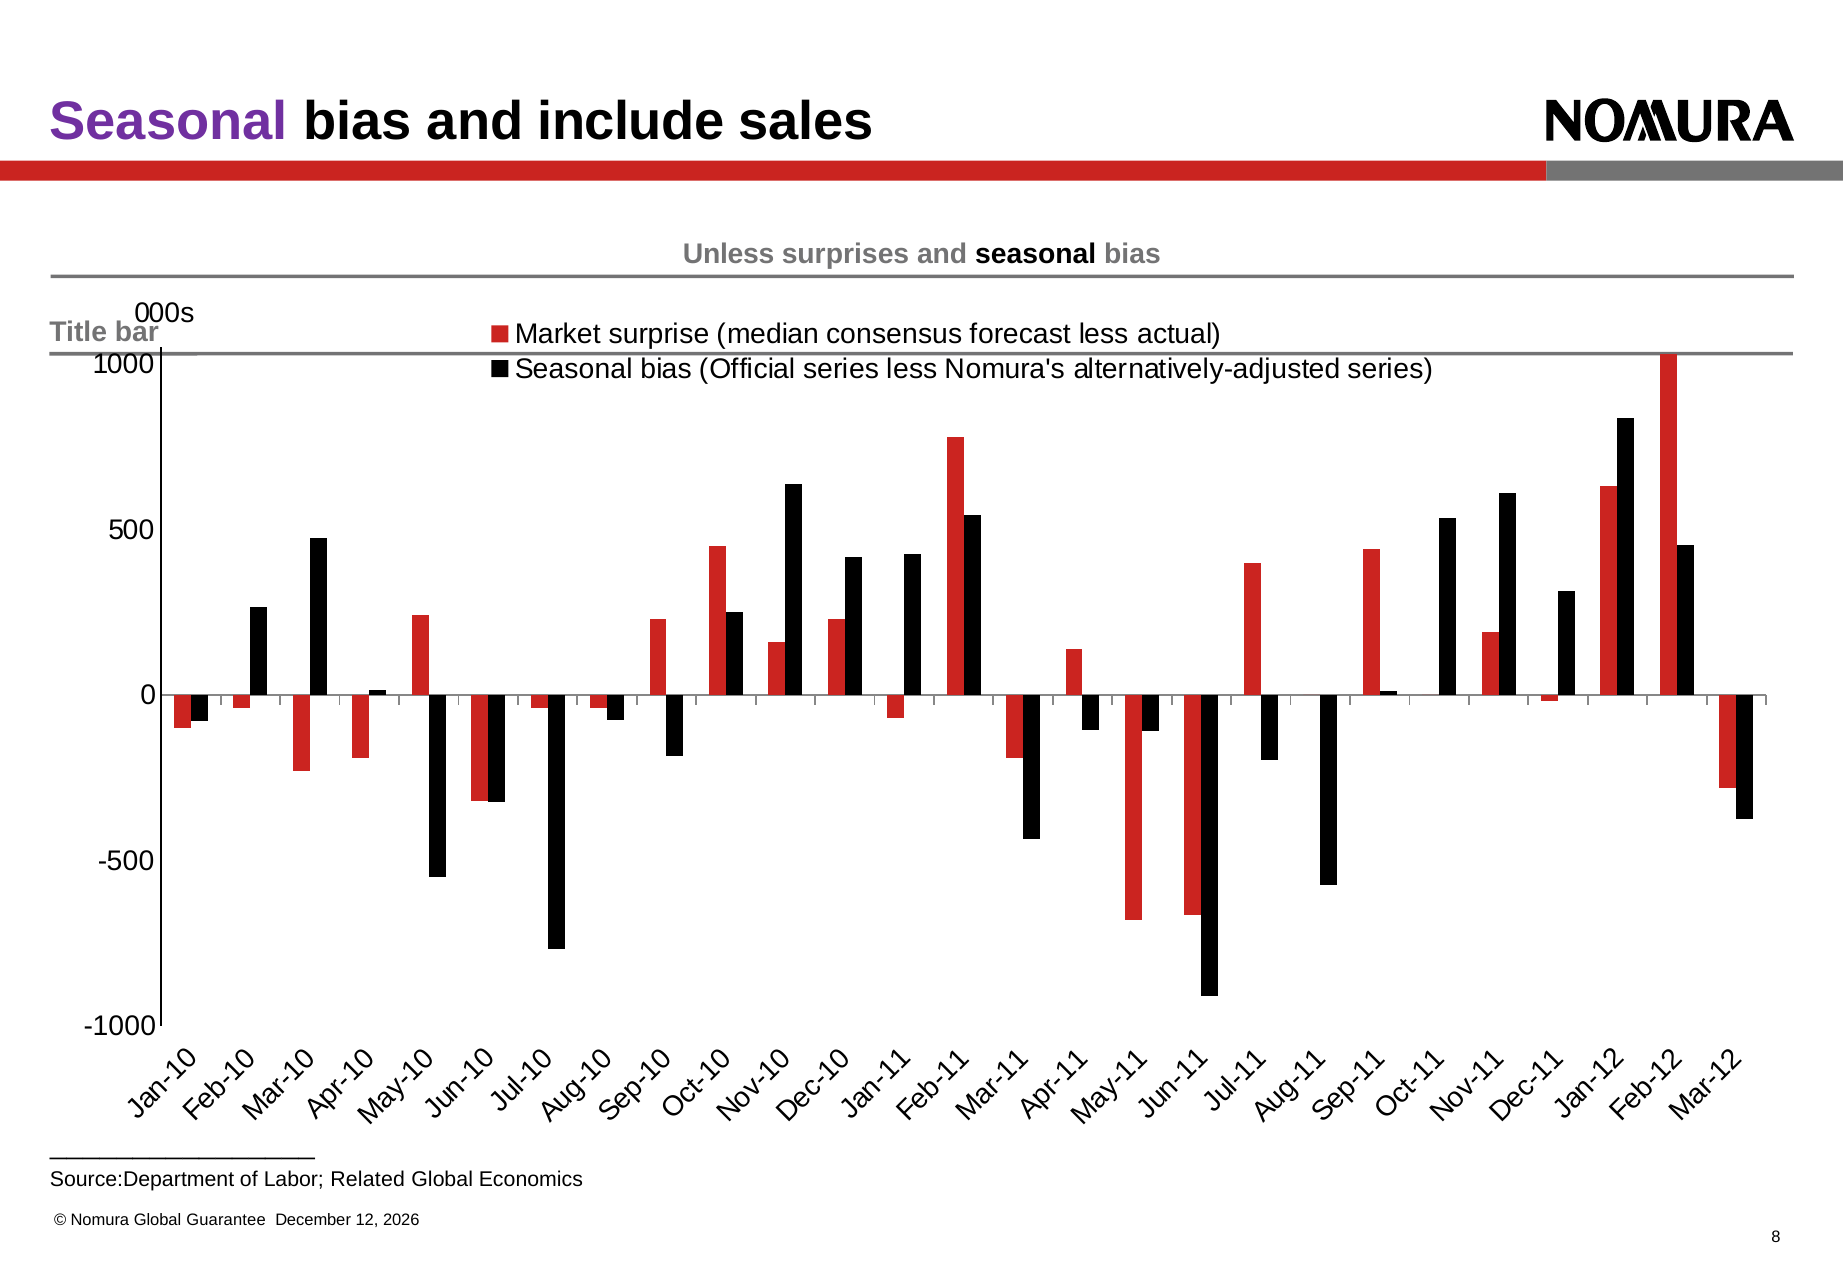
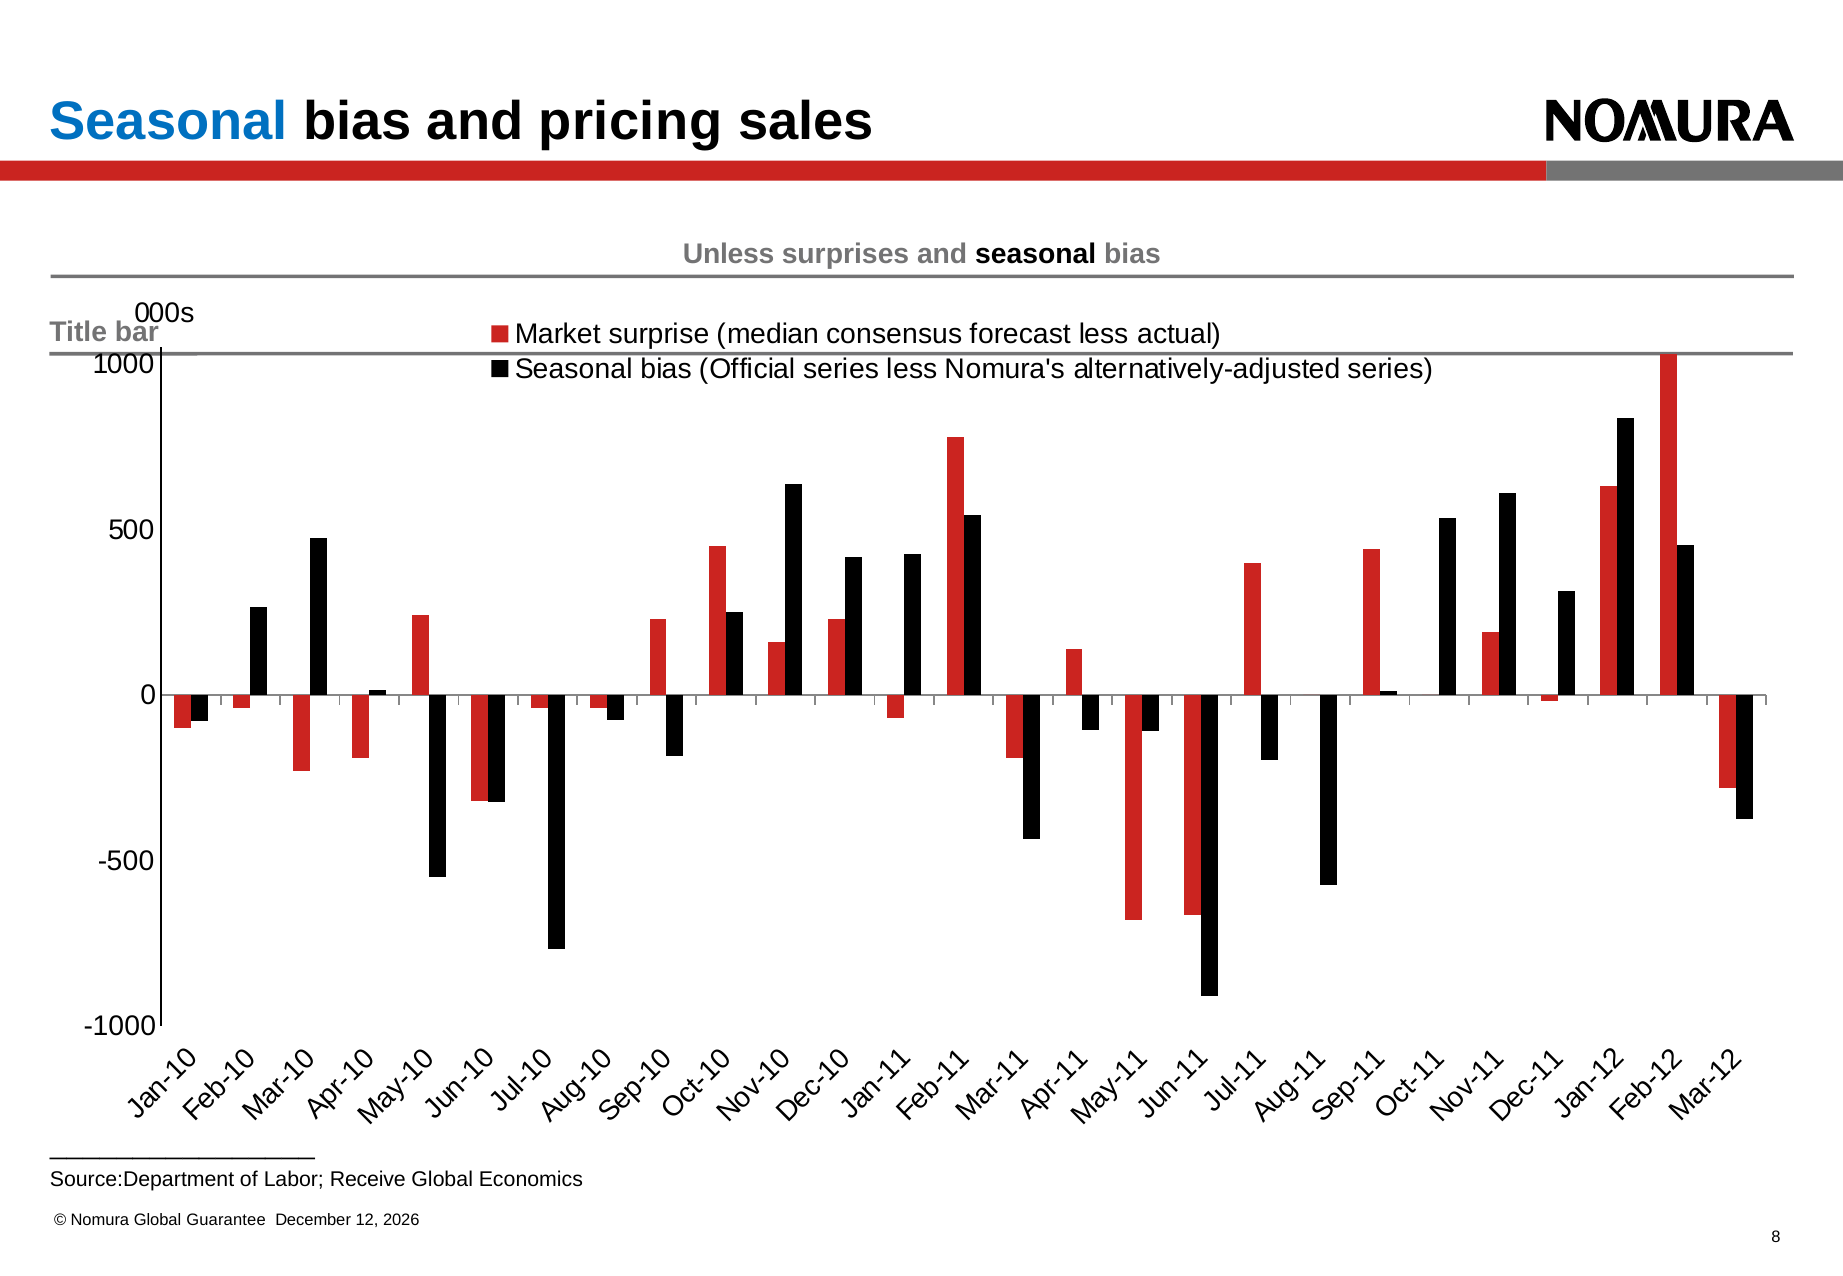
Seasonal at (169, 121) colour: purple -> blue
include: include -> pricing
Related: Related -> Receive
